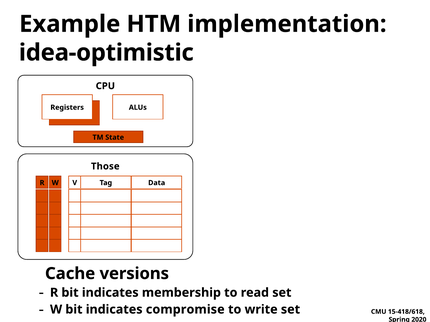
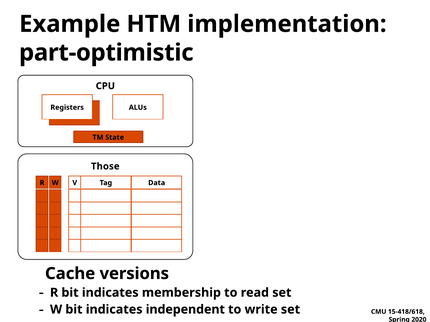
idea-optimistic: idea-optimistic -> part-optimistic
compromise: compromise -> independent
